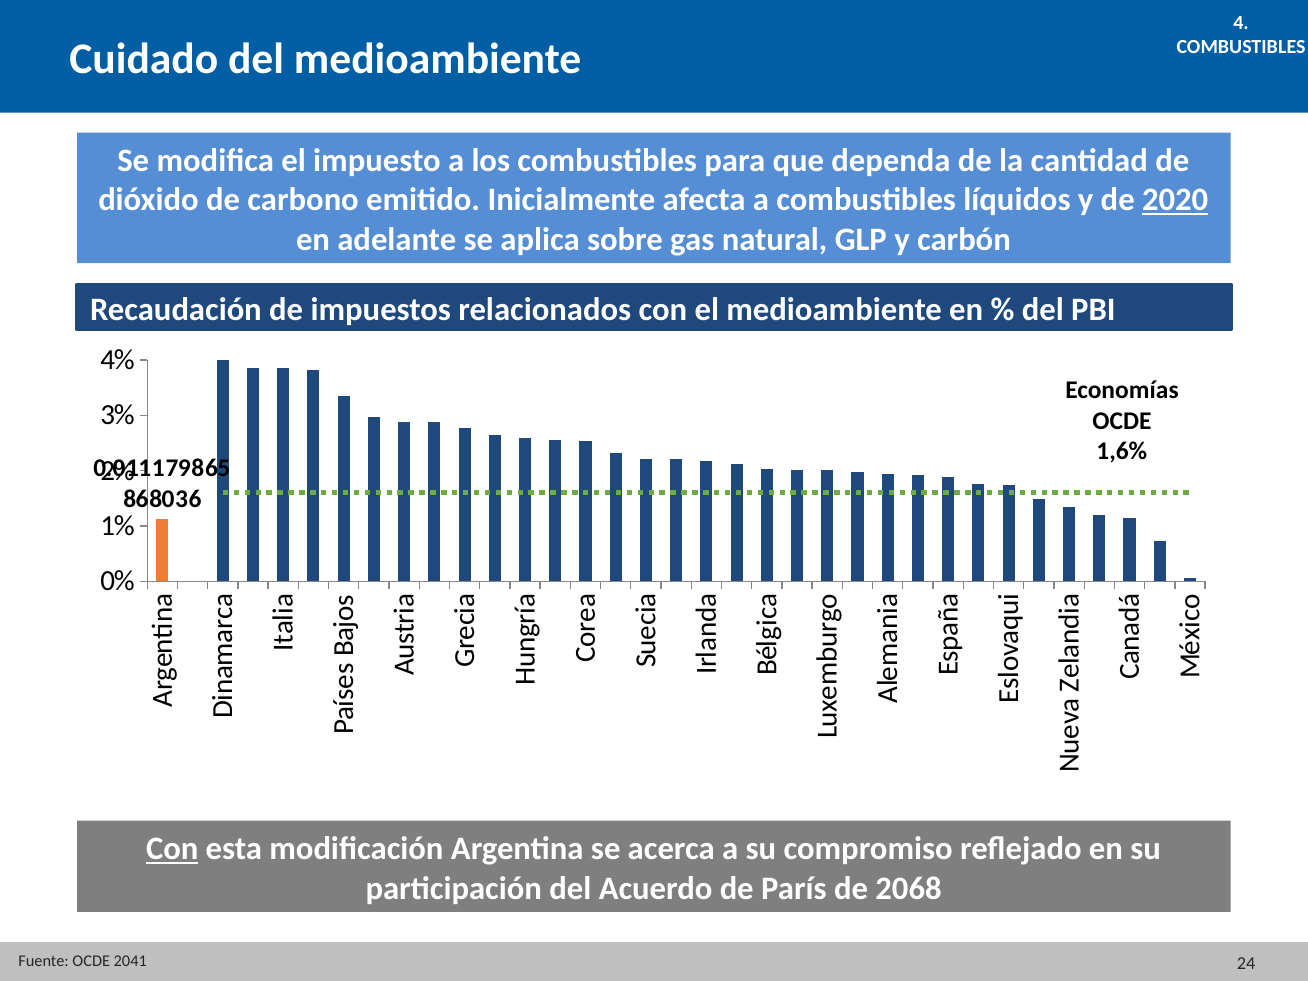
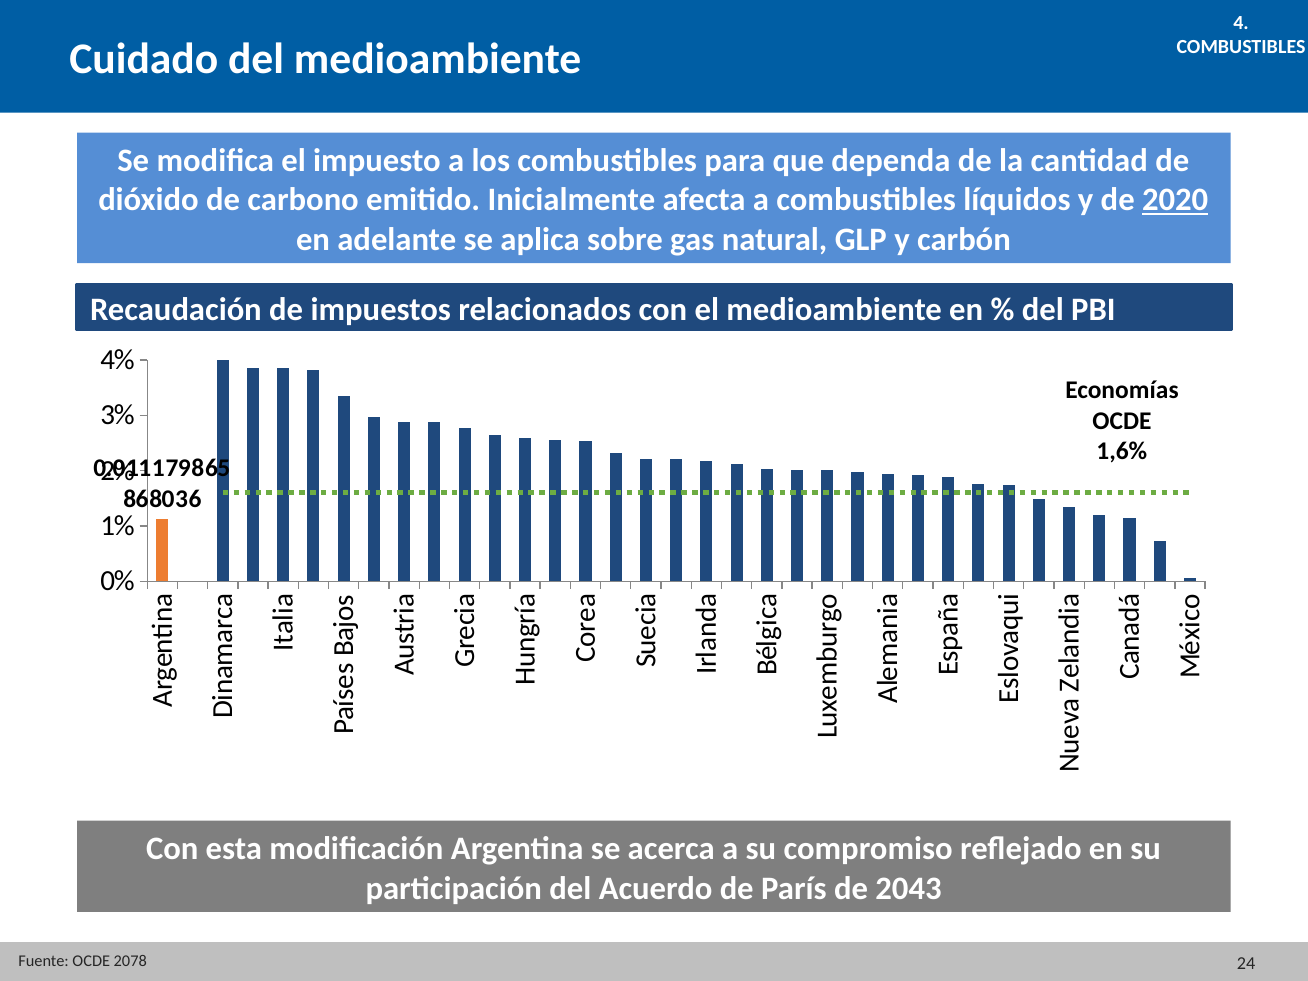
Con at (172, 849) underline: present -> none
2068: 2068 -> 2043
2041: 2041 -> 2078
